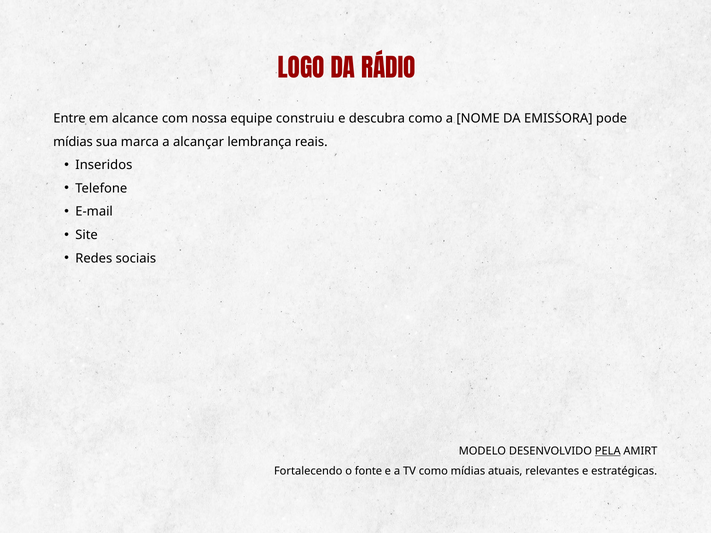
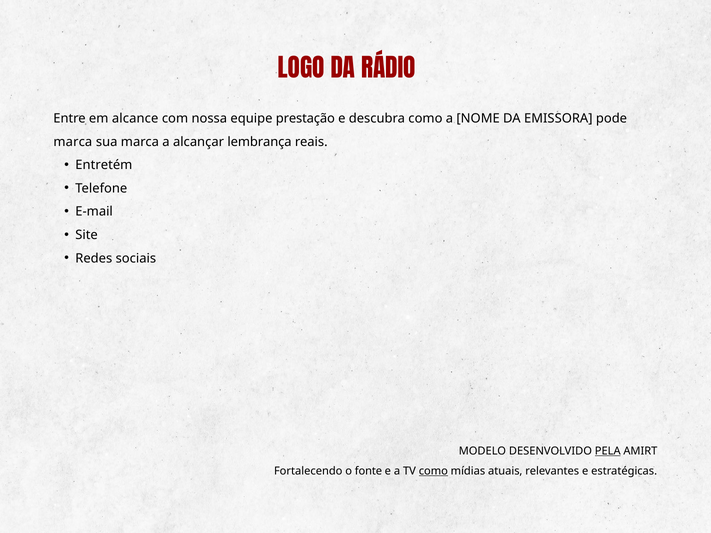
construiu: construiu -> prestação
mídias at (73, 142): mídias -> marca
Inseridos: Inseridos -> Entretém
como at (433, 471) underline: none -> present
